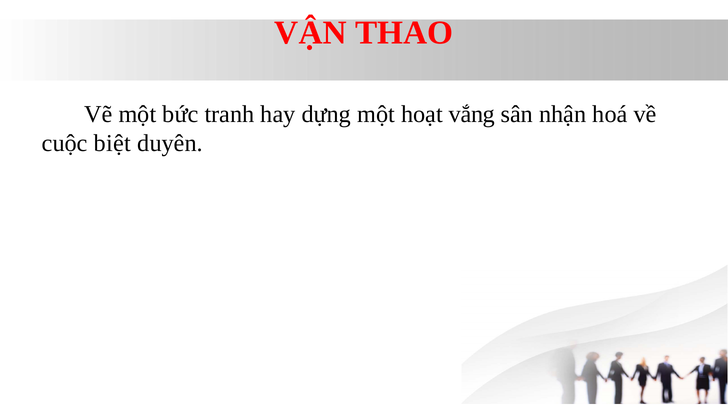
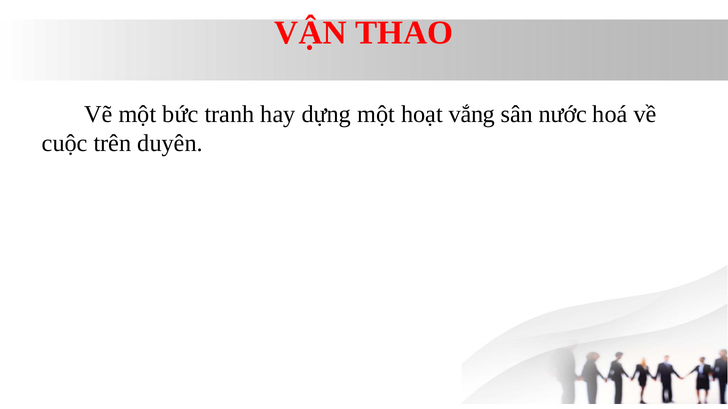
nhận: nhận -> nước
biệt: biệt -> trên
